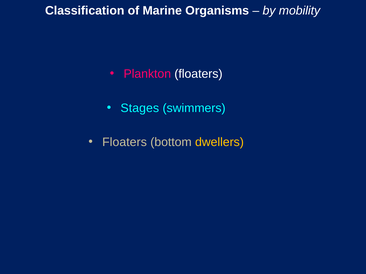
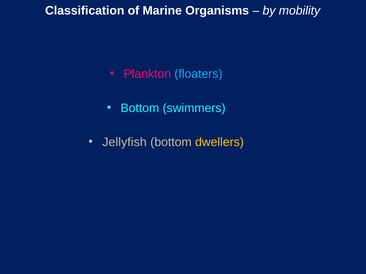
floaters at (198, 74) colour: white -> light blue
Stages at (140, 108): Stages -> Bottom
Floaters at (125, 142): Floaters -> Jellyfish
